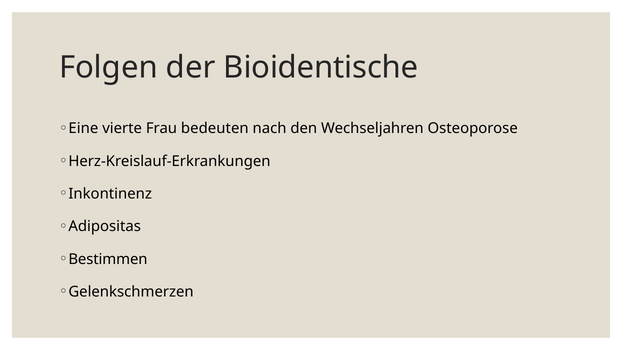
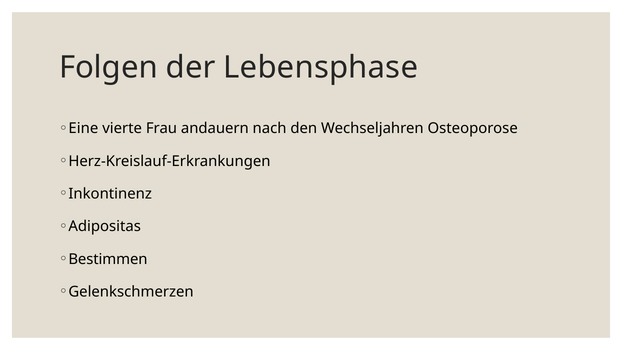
Bioidentische: Bioidentische -> Lebensphase
bedeuten: bedeuten -> andauern
